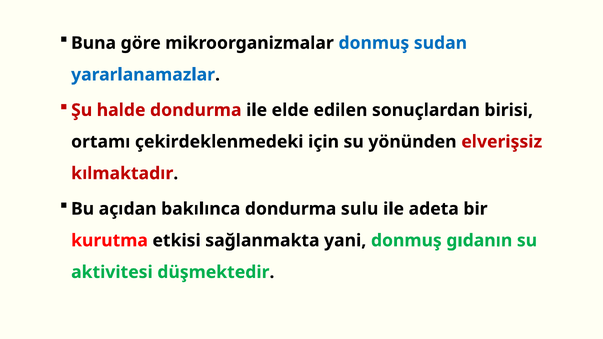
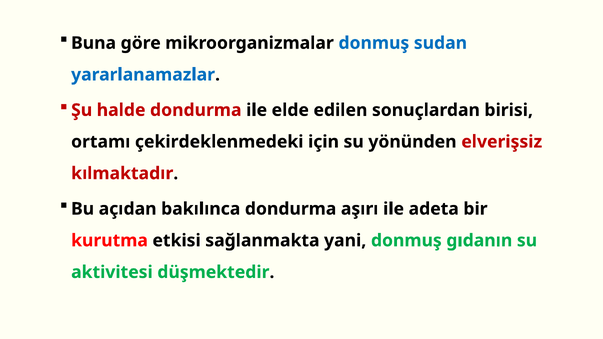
sulu: sulu -> aşırı
